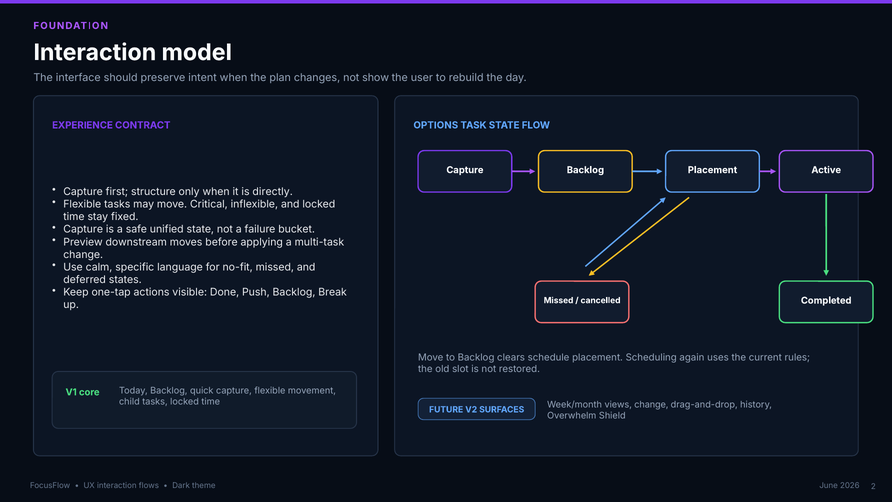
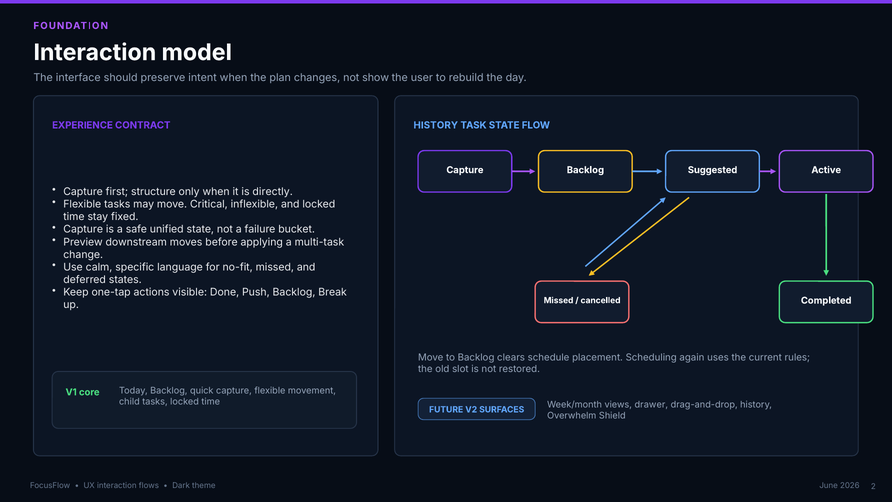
OPTIONS at (436, 125): OPTIONS -> HISTORY
Backlog Placement: Placement -> Suggested
views change: change -> drawer
